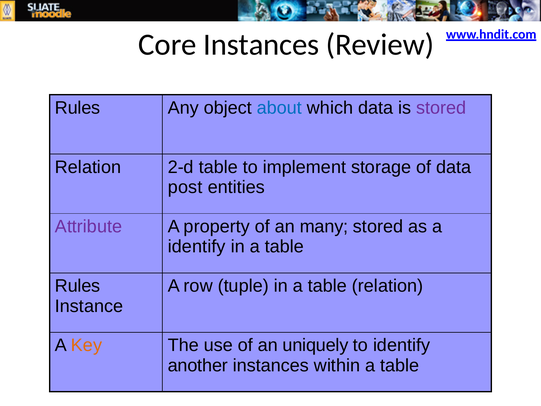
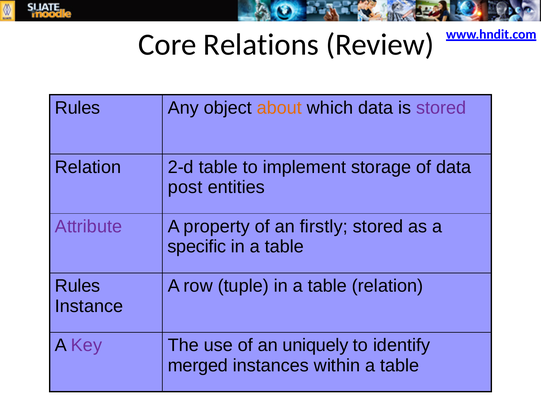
Core Instances: Instances -> Relations
about colour: blue -> orange
many: many -> firstly
identify at (197, 247): identify -> specific
Key colour: orange -> purple
another: another -> merged
